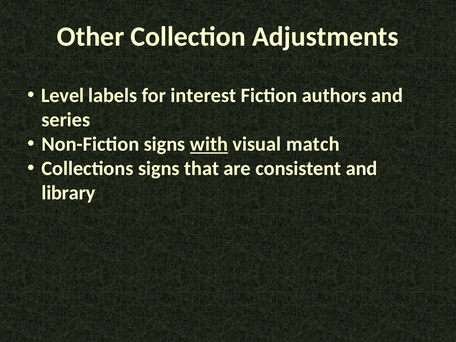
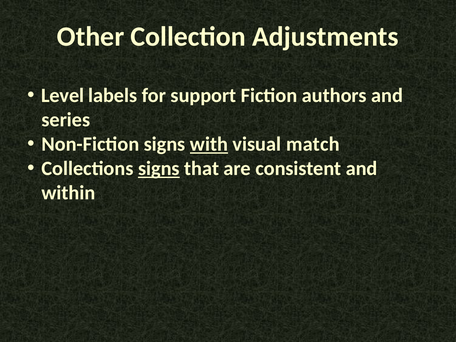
interest: interest -> support
signs at (159, 169) underline: none -> present
library: library -> within
